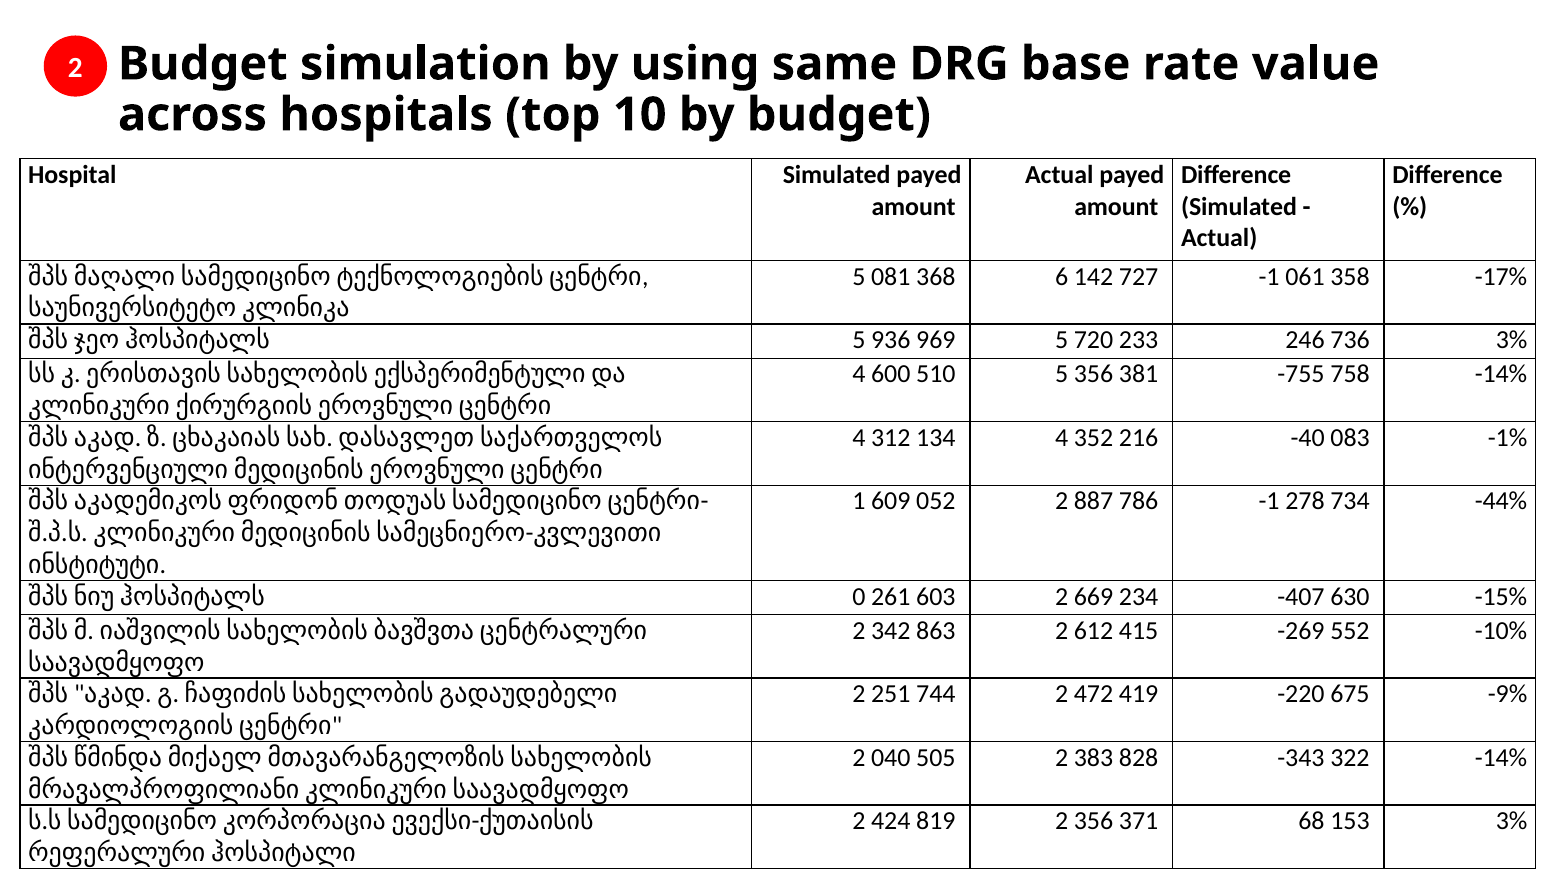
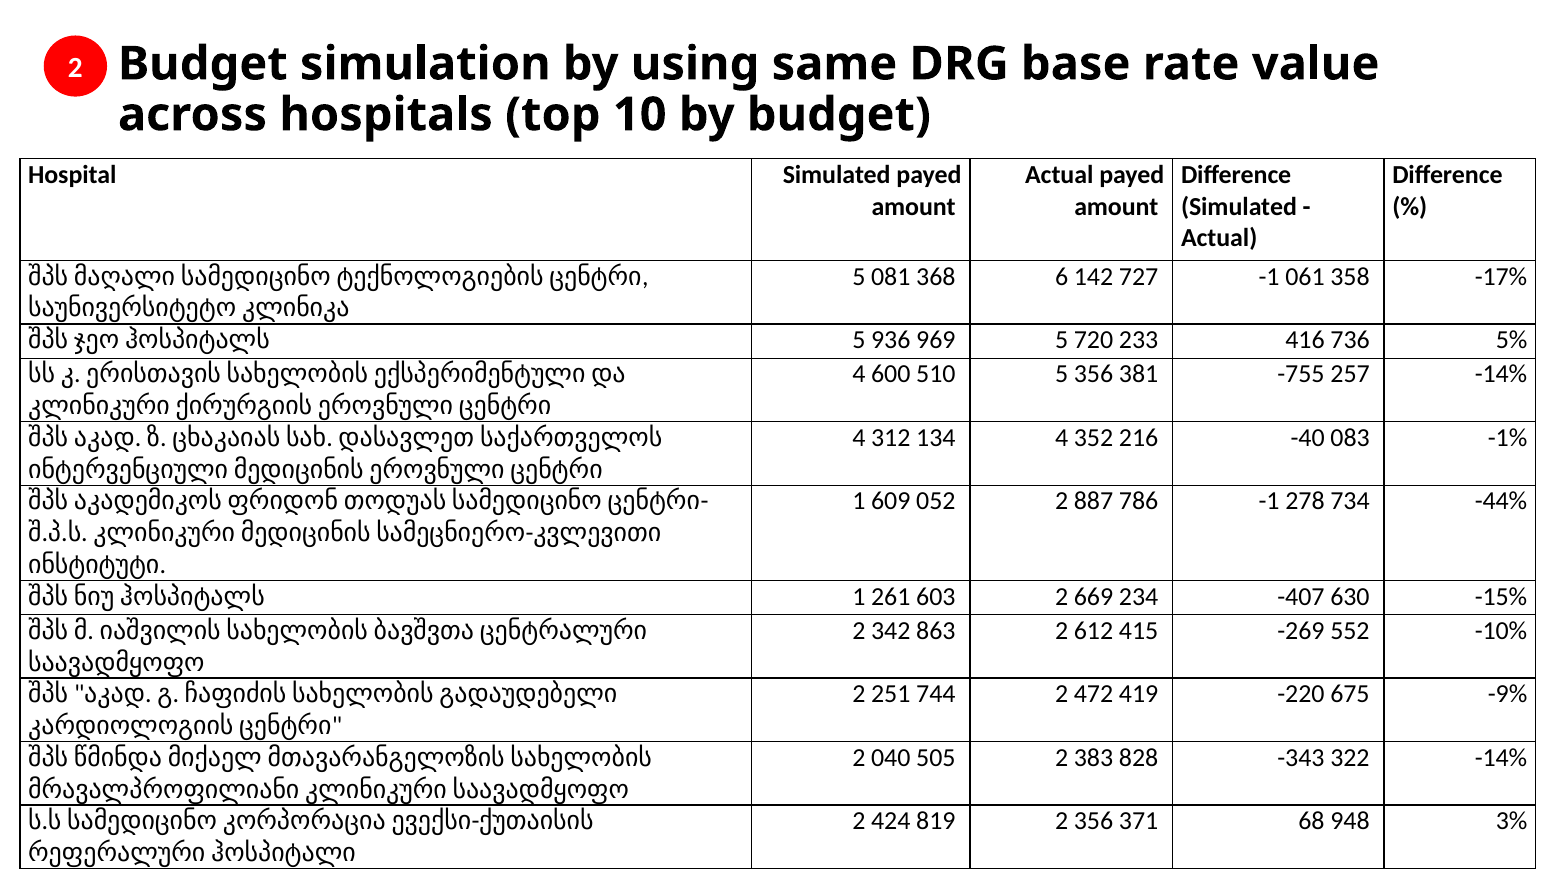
246: 246 -> 416
736 3%: 3% -> 5%
758: 758 -> 257
0 at (859, 597): 0 -> 1
153: 153 -> 948
